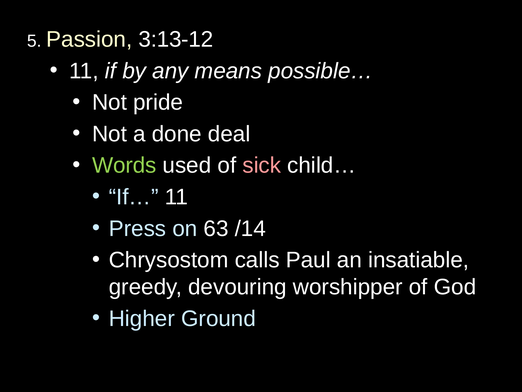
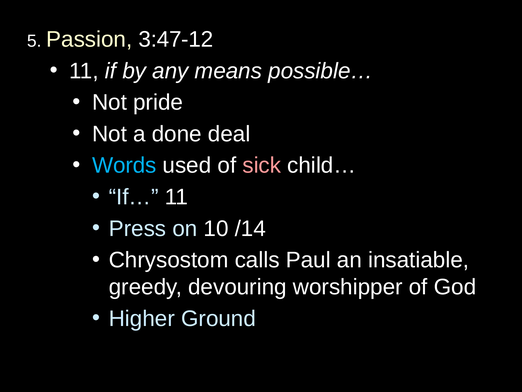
3:13-12: 3:13-12 -> 3:47-12
Words colour: light green -> light blue
63: 63 -> 10
